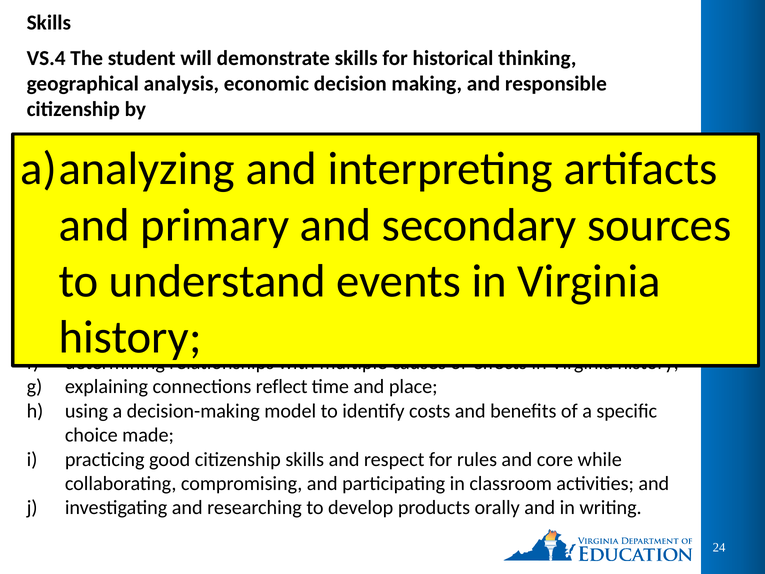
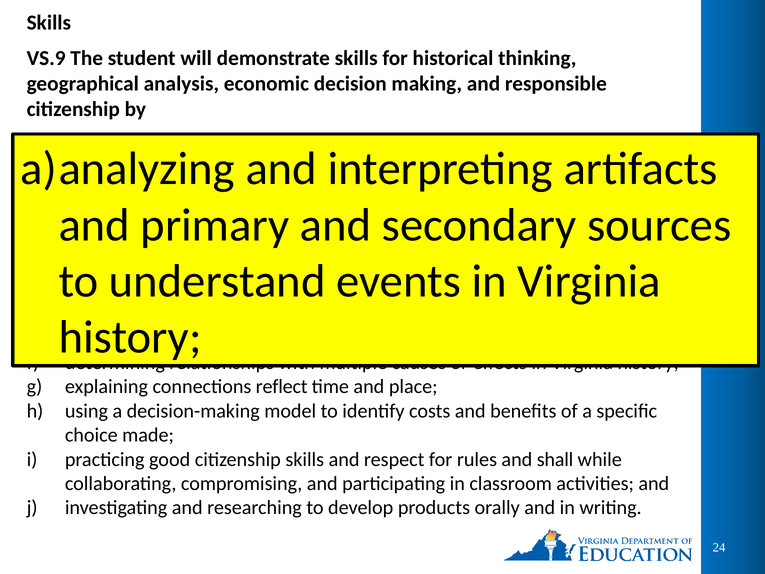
VS.4: VS.4 -> VS.9
core: core -> shall
